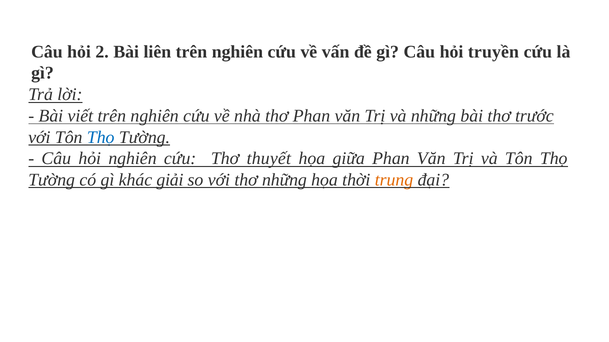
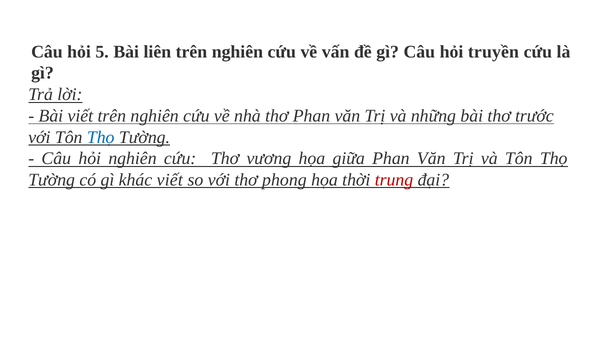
2: 2 -> 5
thuyết: thuyết -> vương
khác giải: giải -> viết
thơ những: những -> phong
trung colour: orange -> red
